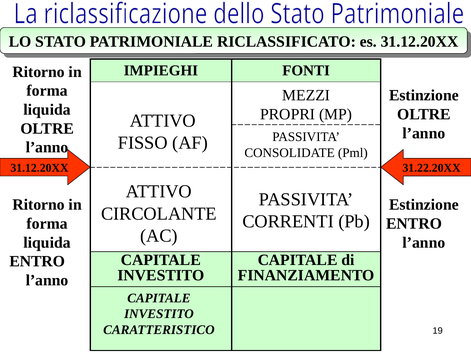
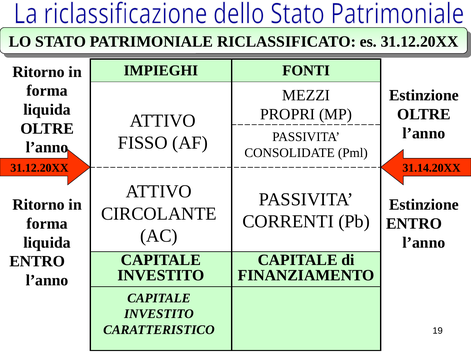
31.22.20XX: 31.22.20XX -> 31.14.20XX
